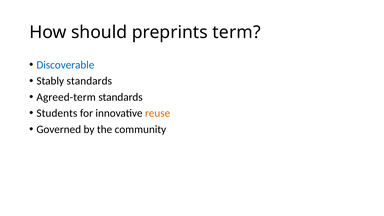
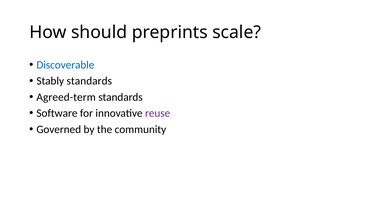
term: term -> scale
Students: Students -> Software
reuse colour: orange -> purple
